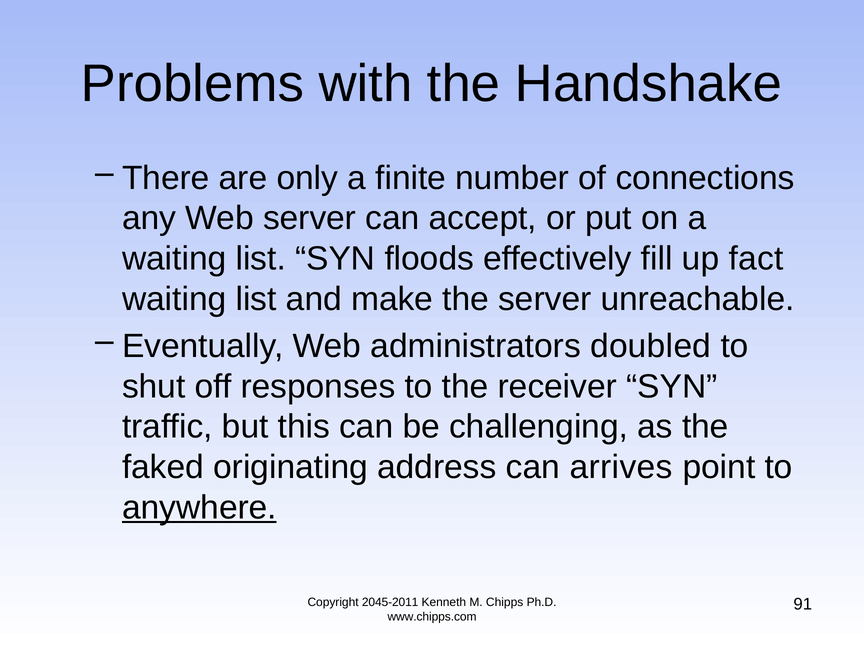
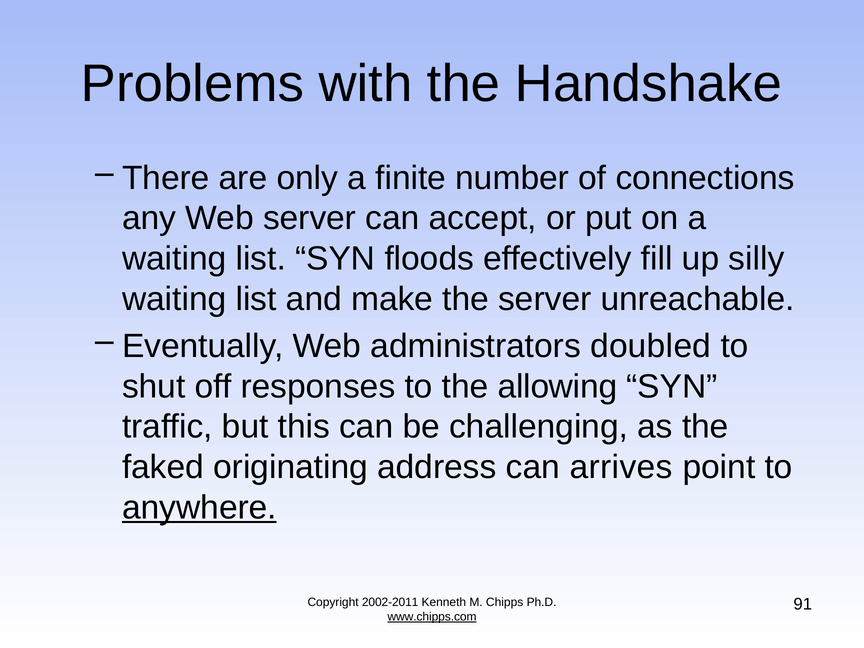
fact: fact -> silly
receiver: receiver -> allowing
2045-2011: 2045-2011 -> 2002-2011
www.chipps.com underline: none -> present
